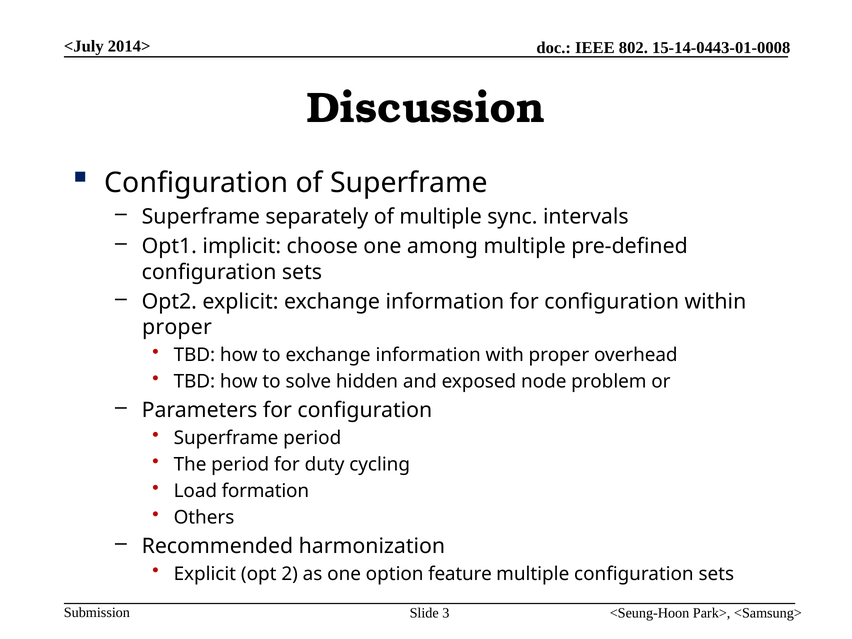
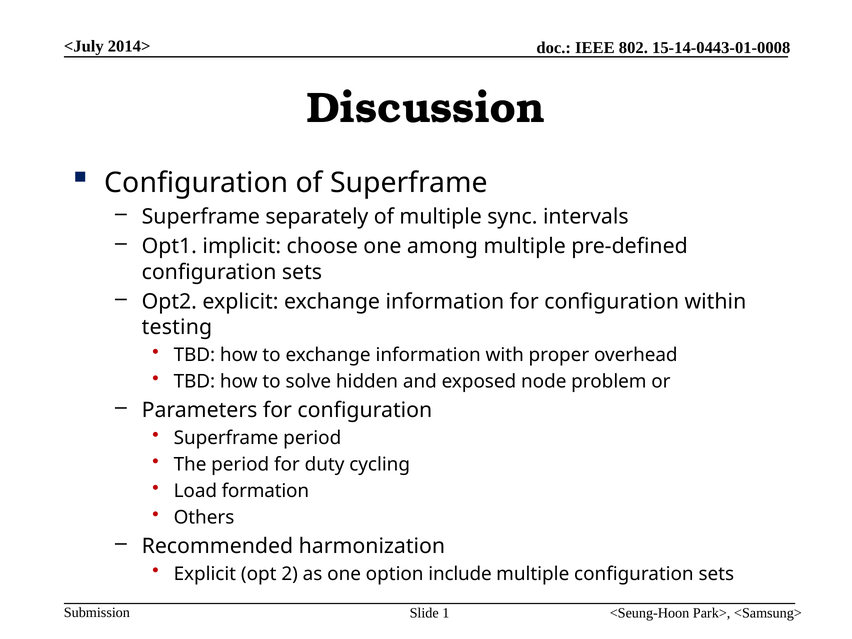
proper at (177, 327): proper -> testing
feature: feature -> include
3: 3 -> 1
